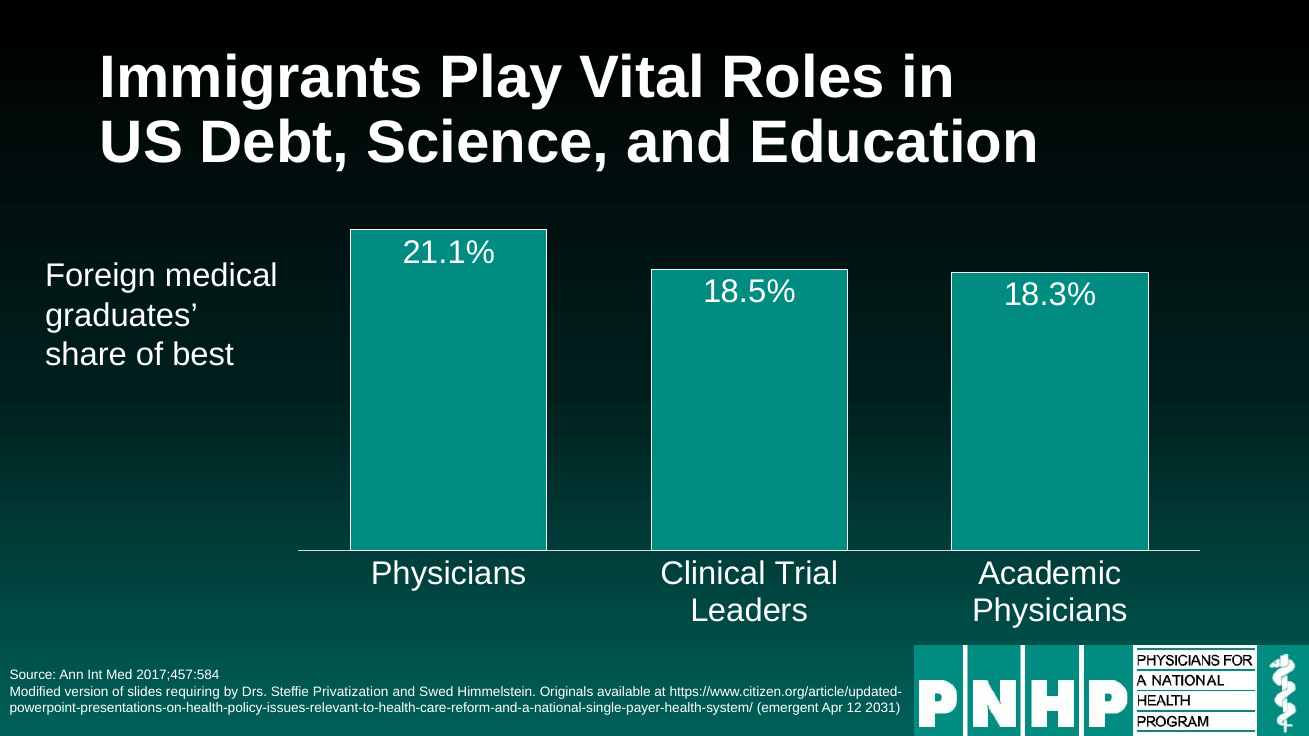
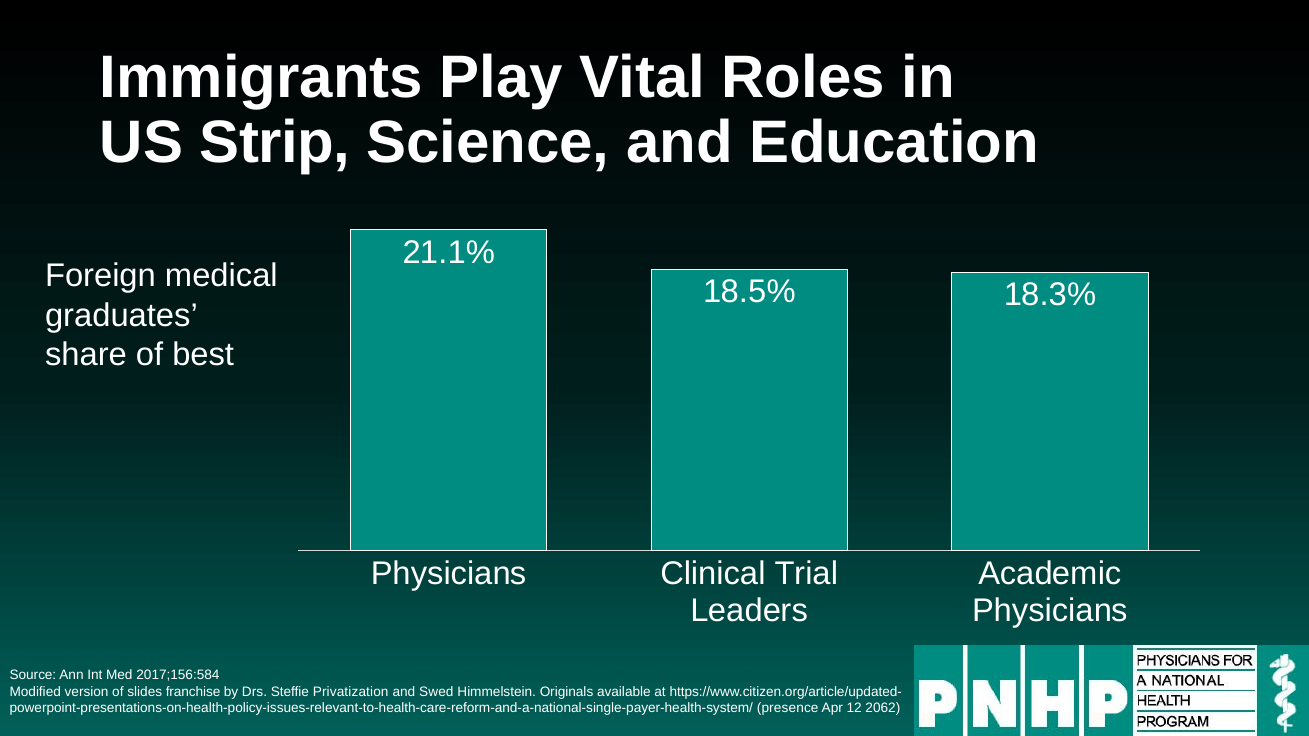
Debt: Debt -> Strip
2017;457:584: 2017;457:584 -> 2017;156:584
requiring: requiring -> franchise
emergent: emergent -> presence
2031: 2031 -> 2062
